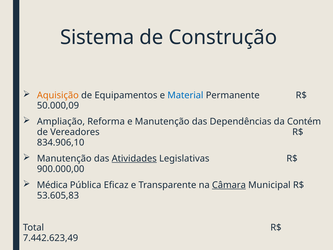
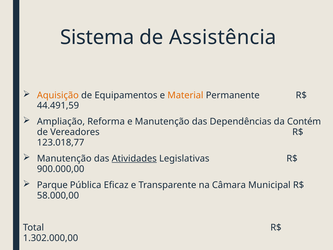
Construção: Construção -> Assistência
Material colour: blue -> orange
50.000,09: 50.000,09 -> 44.491,59
834.906,10: 834.906,10 -> 123.018,77
Médica: Médica -> Parque
Câmara underline: present -> none
53.605,83: 53.605,83 -> 58.000,00
7.442.623,49: 7.442.623,49 -> 1.302.000,00
